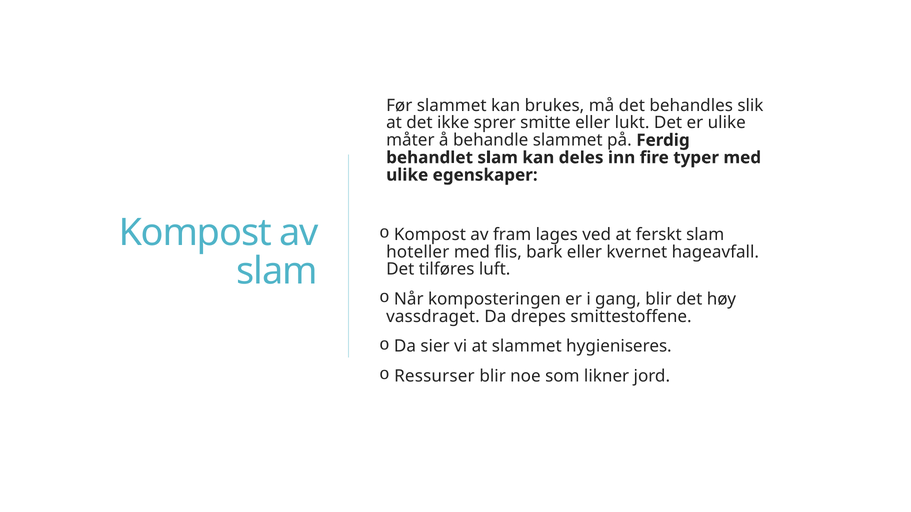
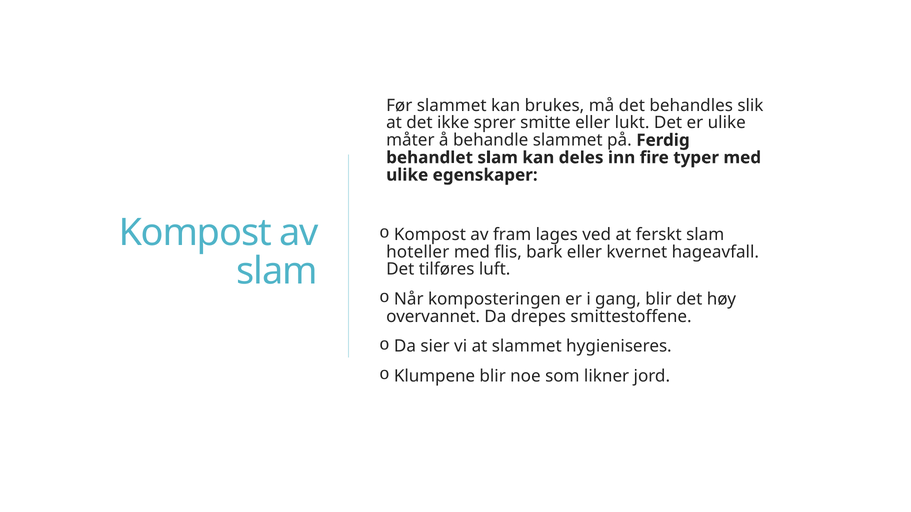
vassdraget: vassdraget -> overvannet
Ressurser: Ressurser -> Klumpene
